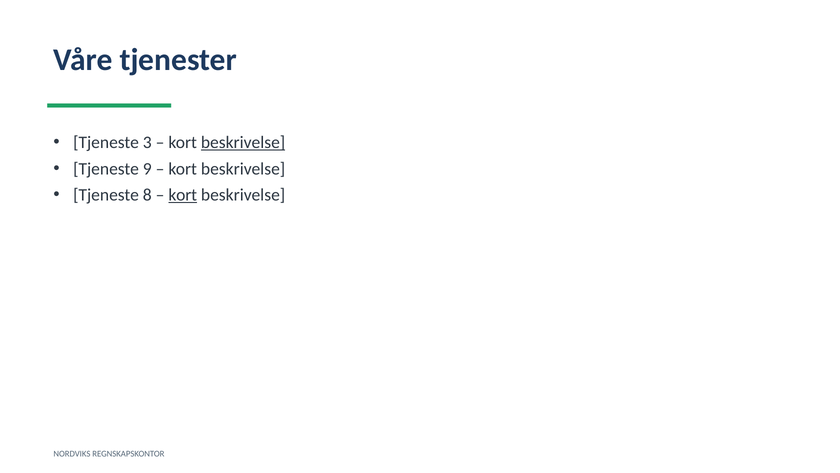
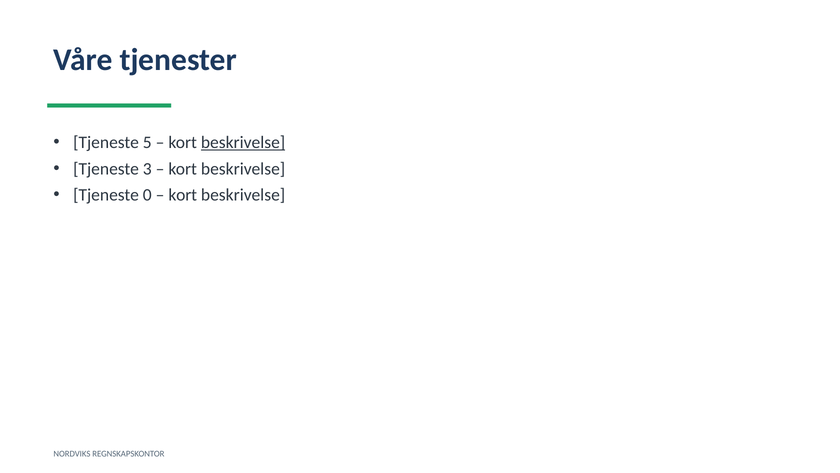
3: 3 -> 5
9: 9 -> 3
8: 8 -> 0
kort at (183, 195) underline: present -> none
